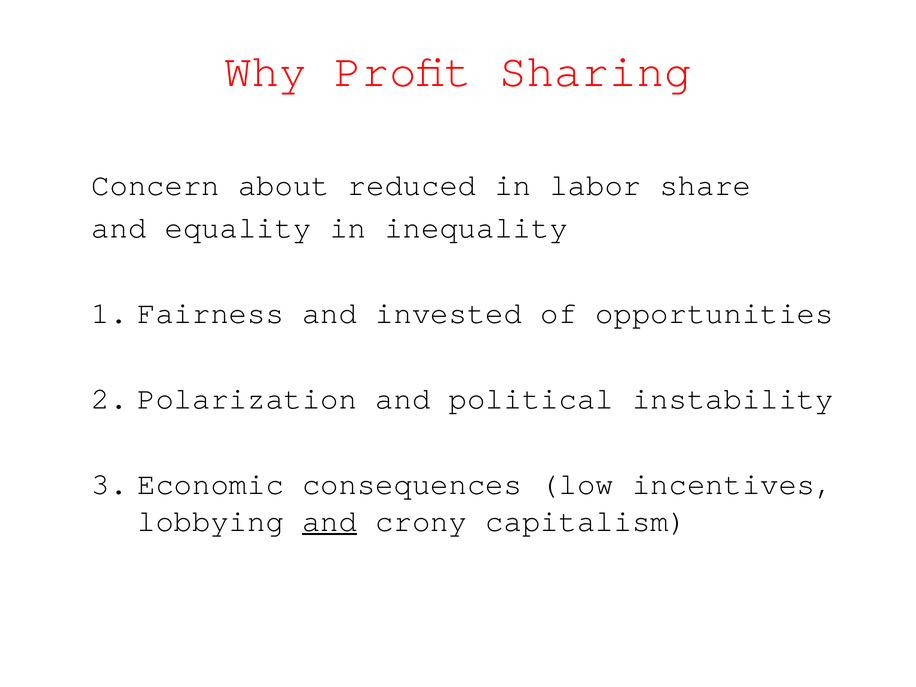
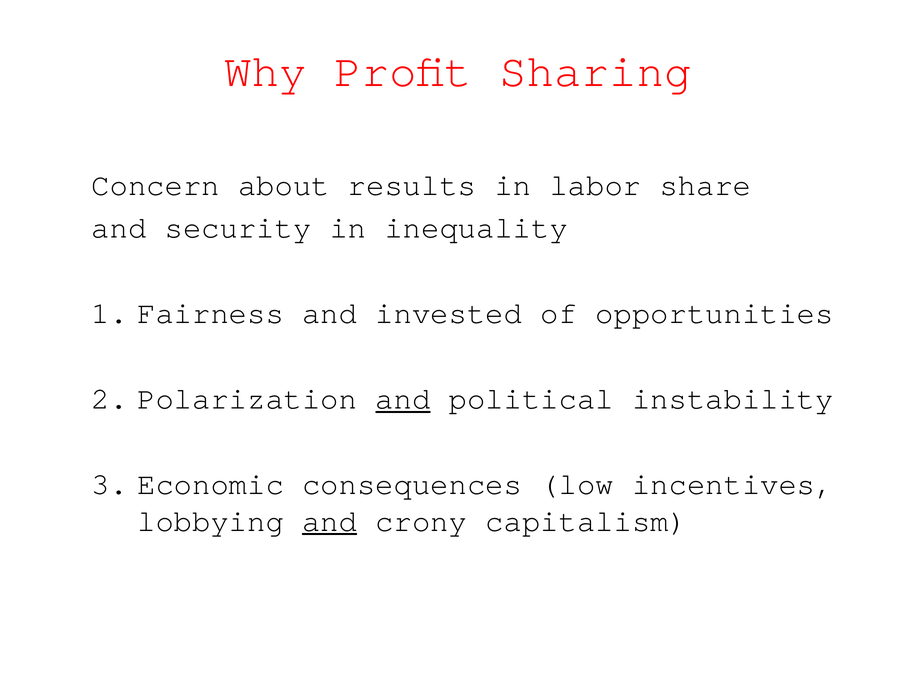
reduced: reduced -> results
equality: equality -> security
and at (403, 399) underline: none -> present
